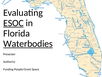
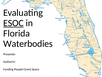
Waterbodies underline: present -> none
